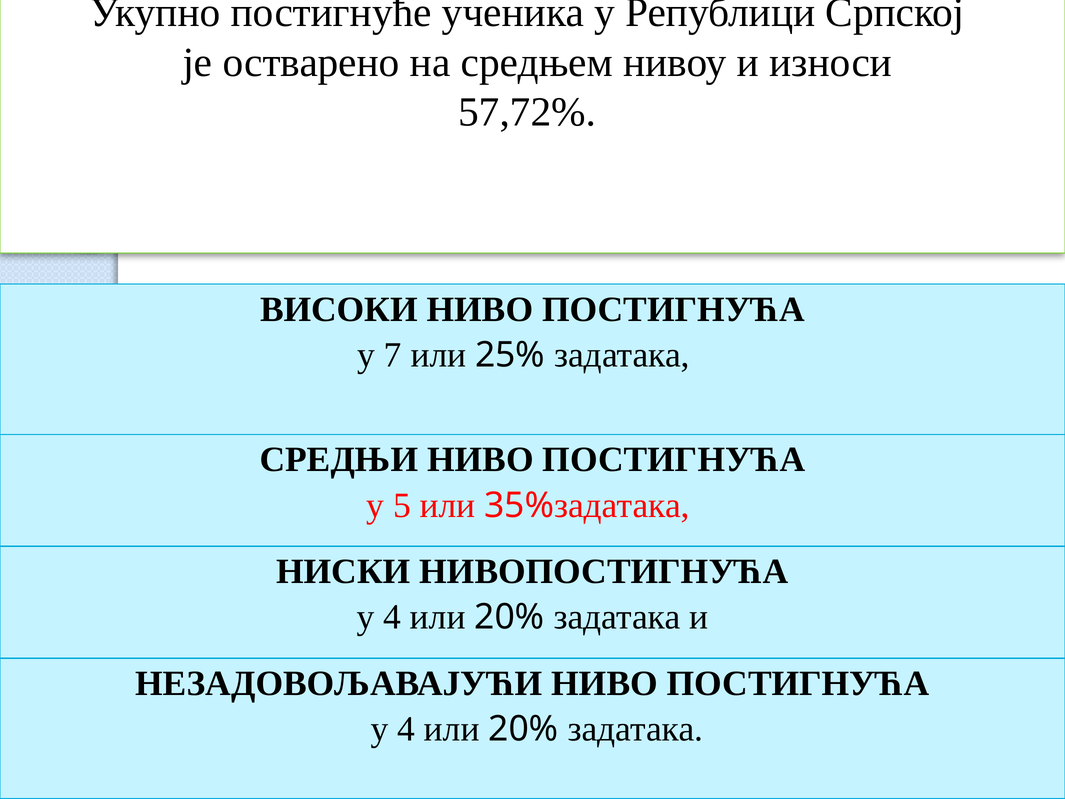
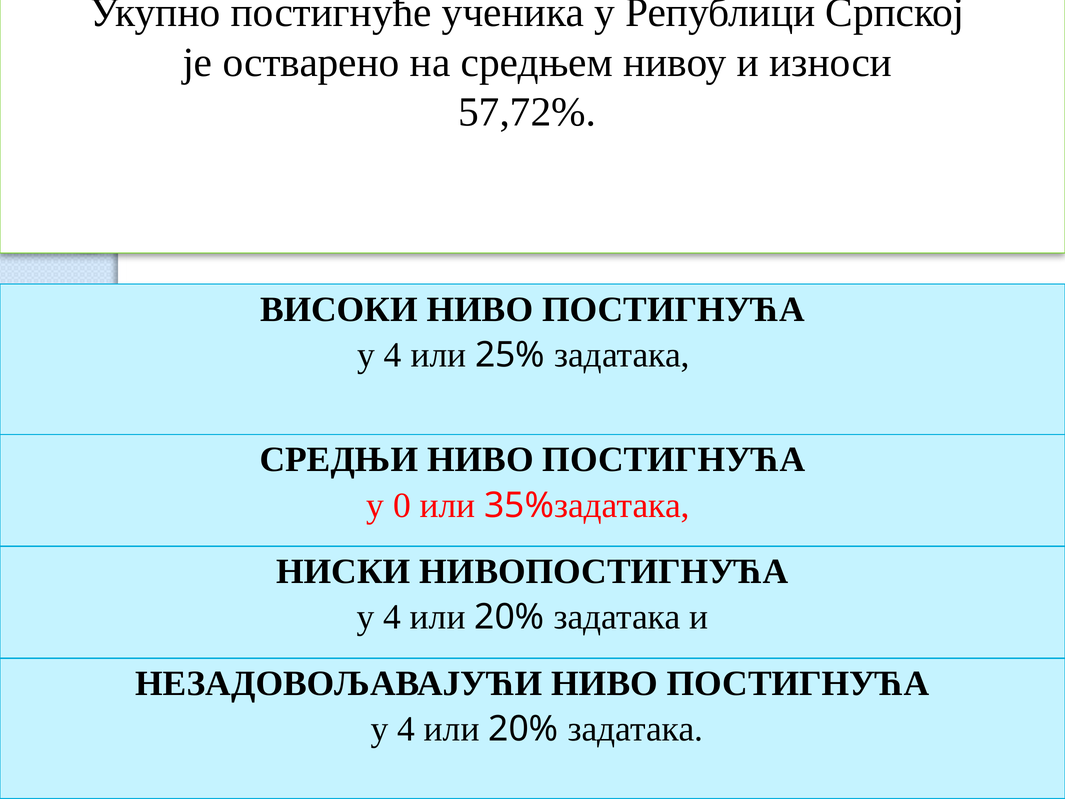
7 at (393, 355): 7 -> 4
5: 5 -> 0
